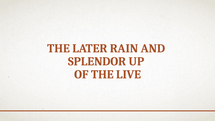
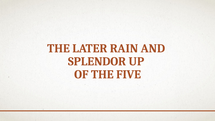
LIVE: LIVE -> FIVE
